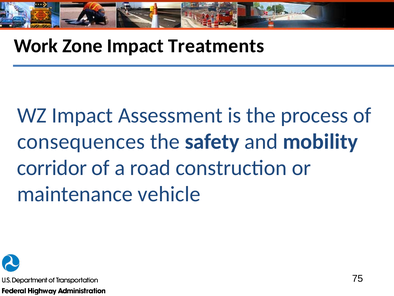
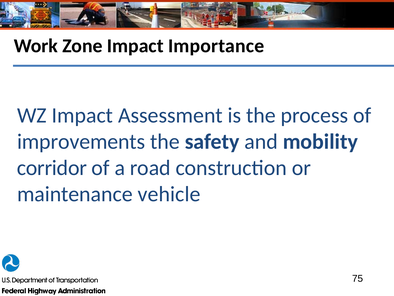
Treatments: Treatments -> Importance
consequences: consequences -> improvements
